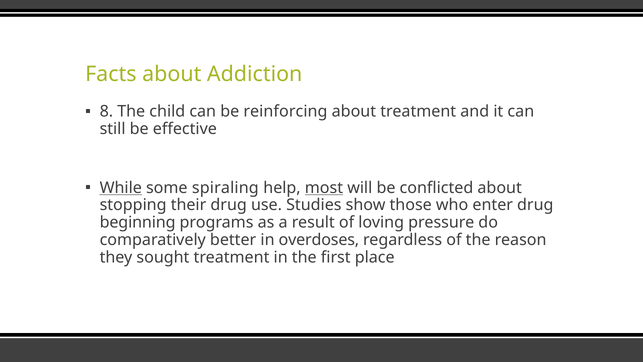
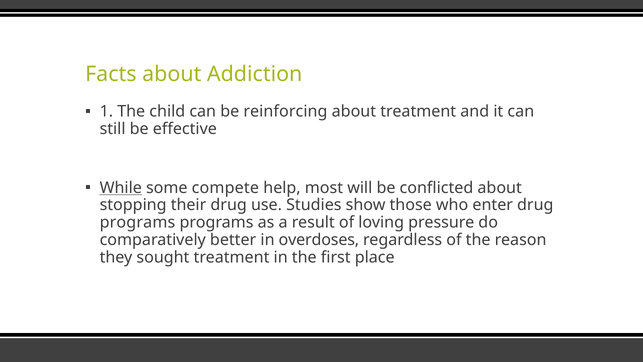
8: 8 -> 1
spiraling: spiraling -> compete
most underline: present -> none
beginning at (138, 222): beginning -> programs
